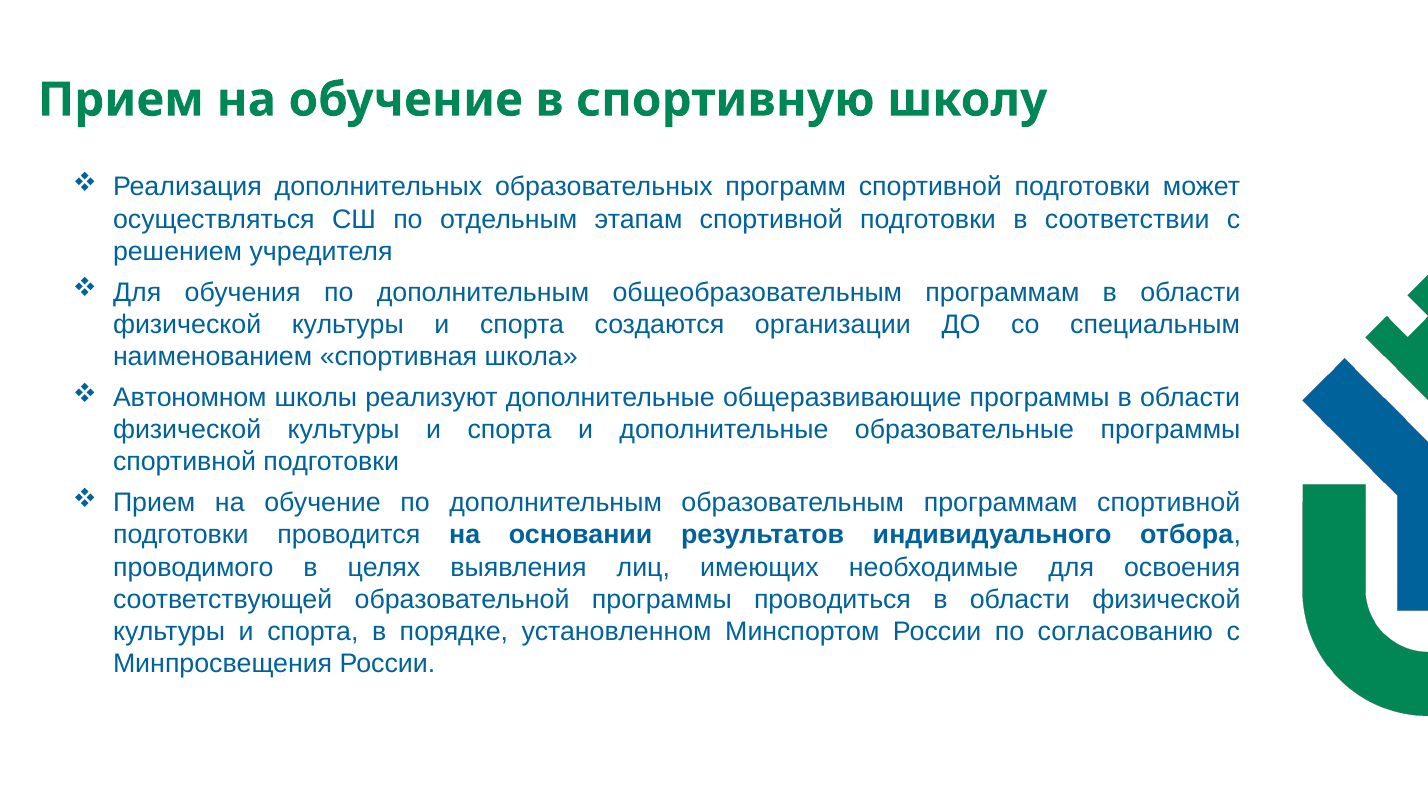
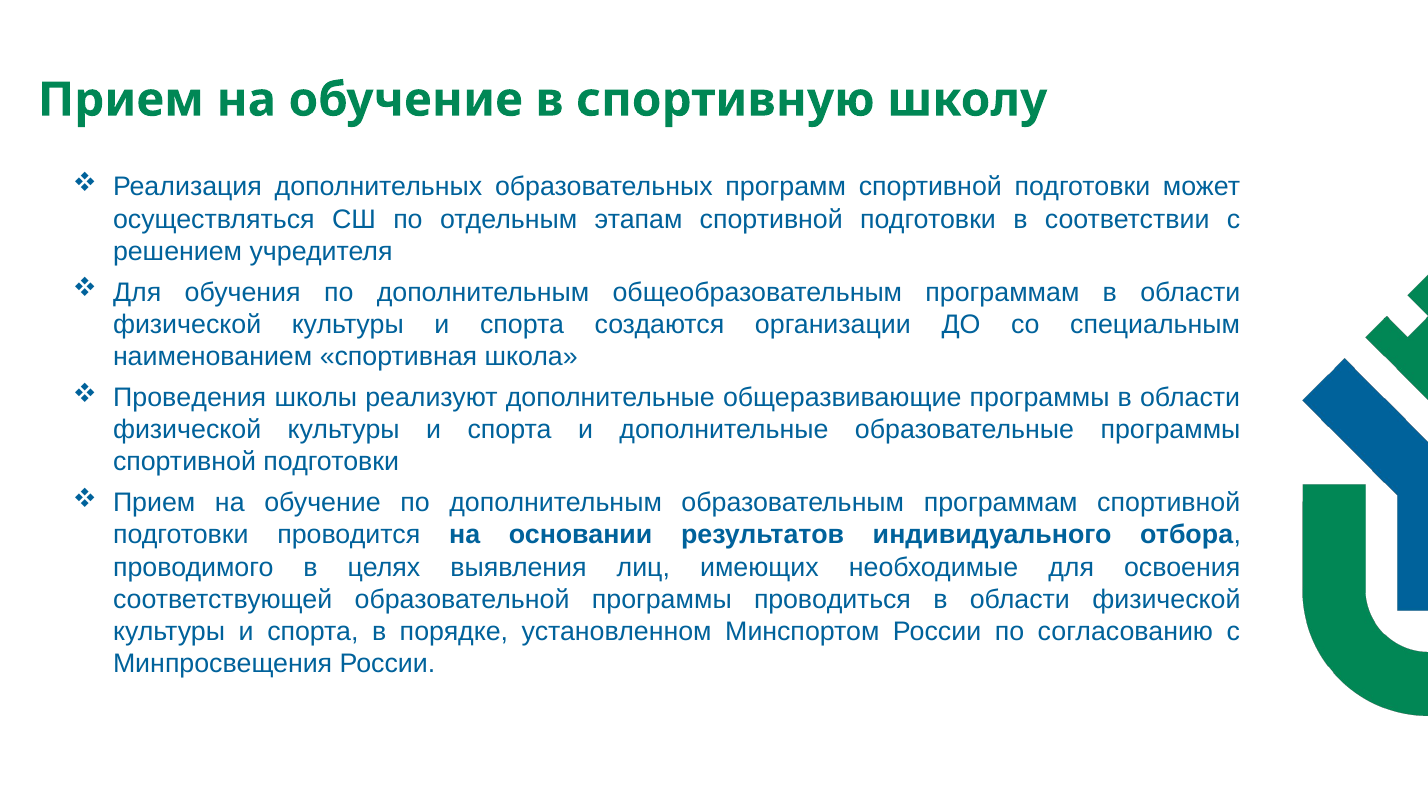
Автономном: Автономном -> Проведения
